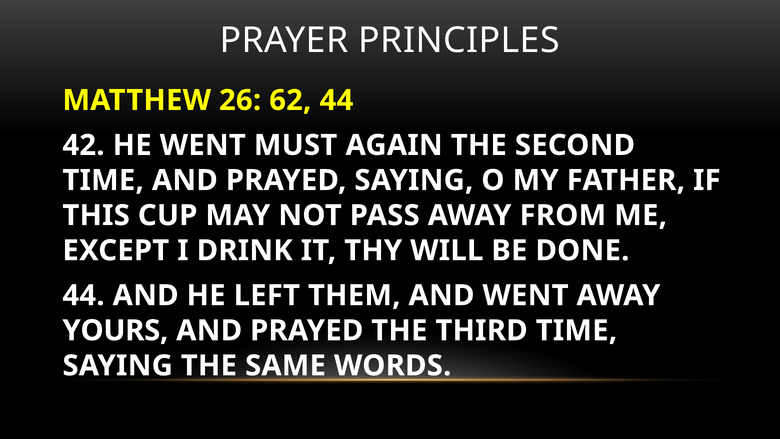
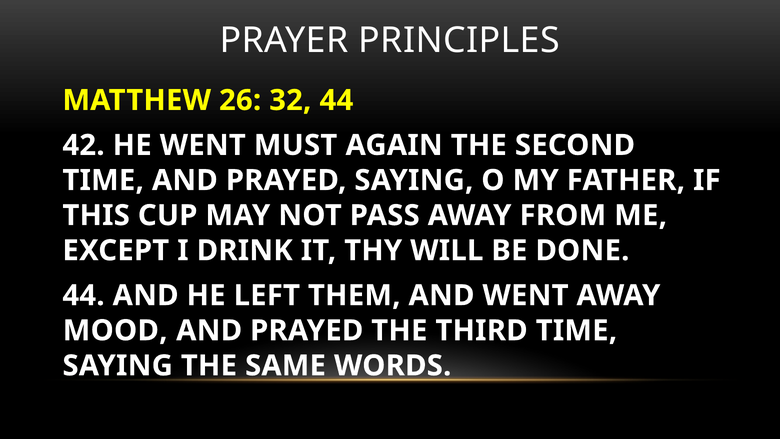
62: 62 -> 32
YOURS: YOURS -> MOOD
